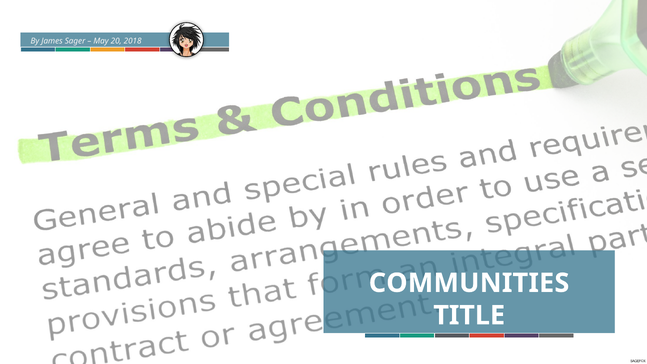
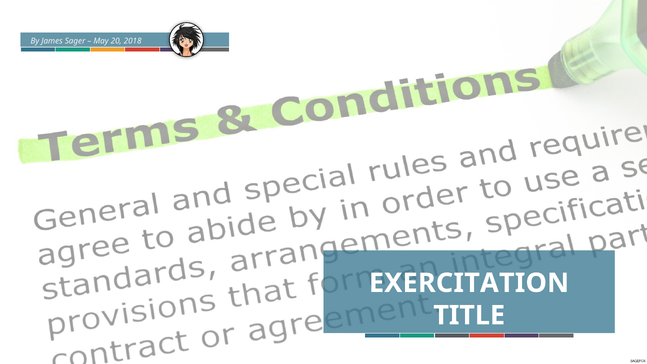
COMMUNITIES: COMMUNITIES -> EXERCITATION
